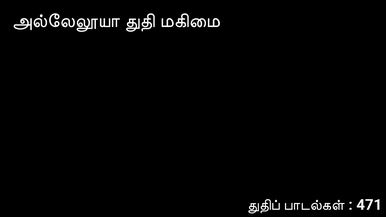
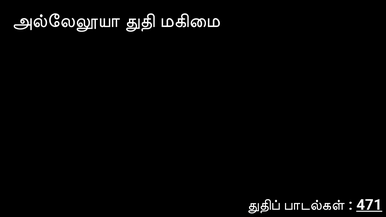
471 underline: none -> present
